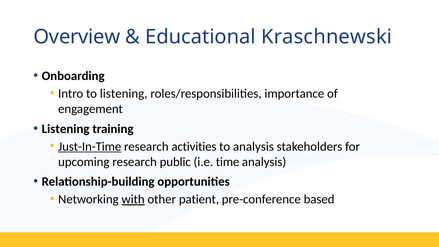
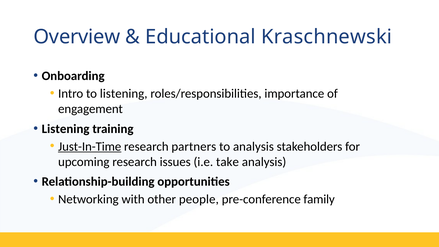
activities: activities -> partners
public: public -> issues
time: time -> take
with underline: present -> none
patient: patient -> people
based: based -> family
